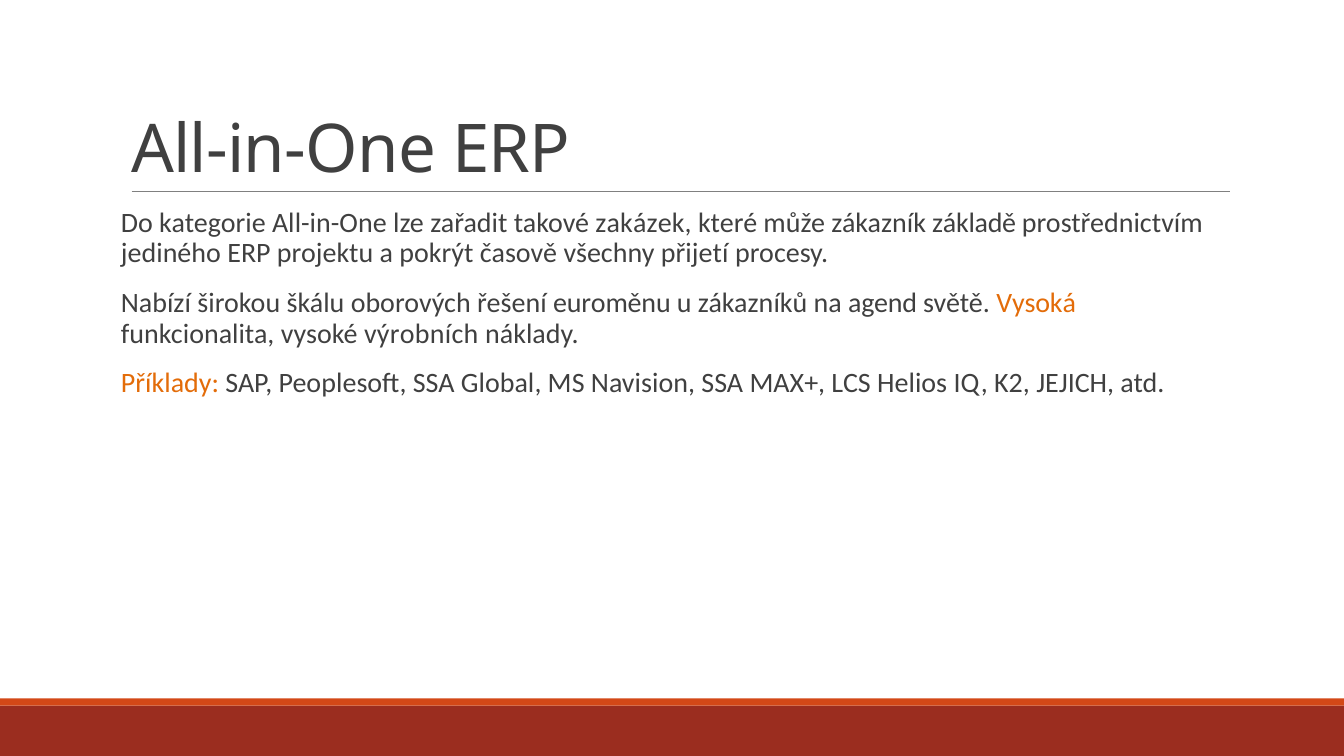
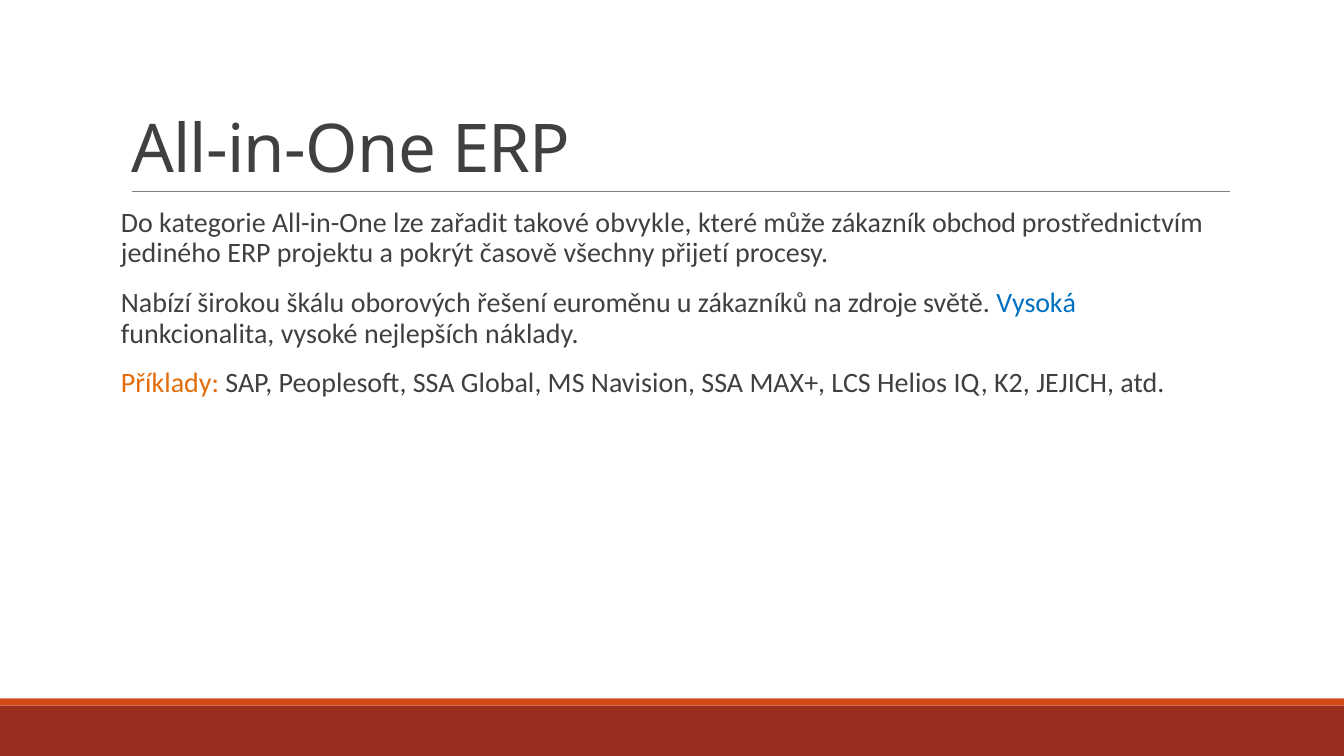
zakázek: zakázek -> obvykle
základě: základě -> obchod
agend: agend -> zdroje
Vysoká colour: orange -> blue
výrobních: výrobních -> nejlepších
